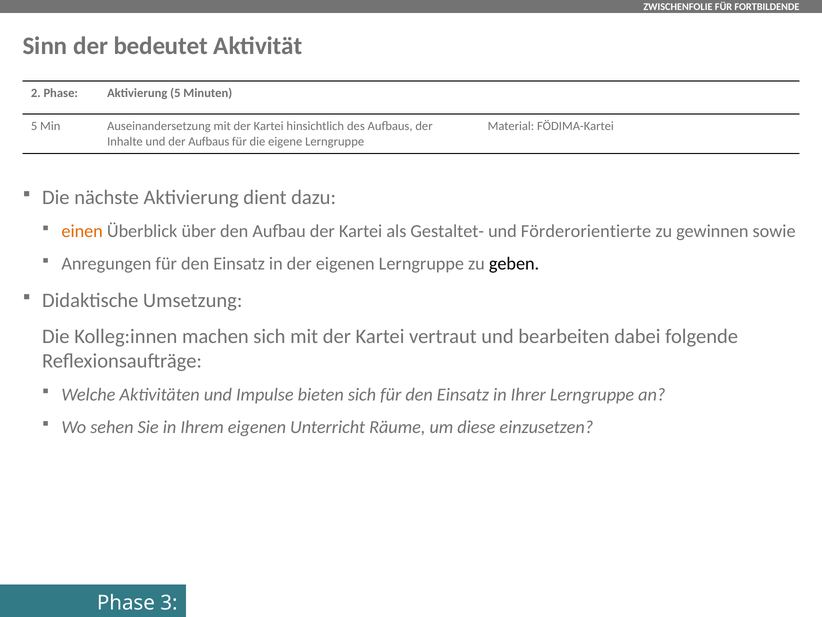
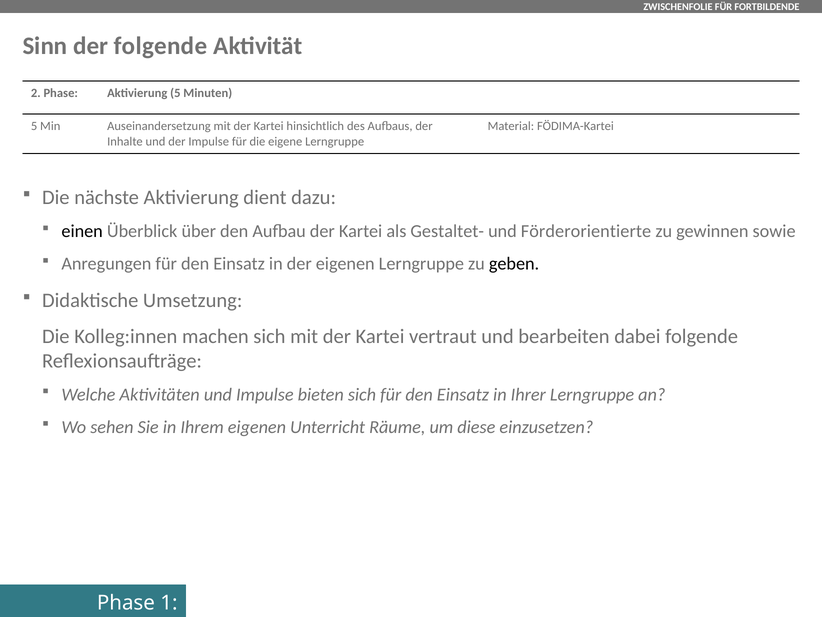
der bedeutet: bedeutet -> folgende
der Aufbaus: Aufbaus -> Impulse
einen colour: orange -> black
3: 3 -> 1
